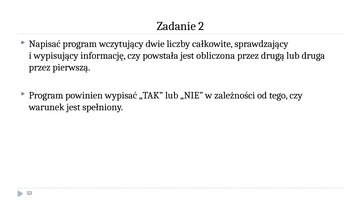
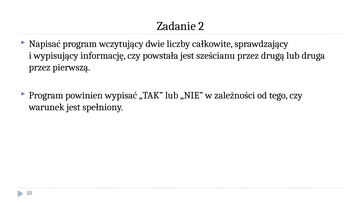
obliczona: obliczona -> sześcianu
